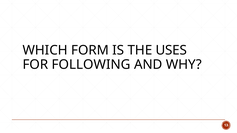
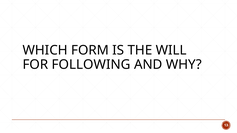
USES: USES -> WILL
